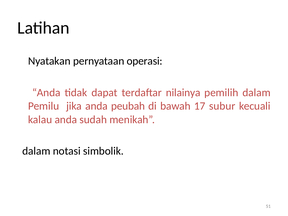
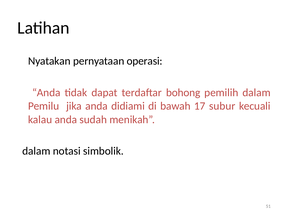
nilainya: nilainya -> bohong
peubah: peubah -> didiami
